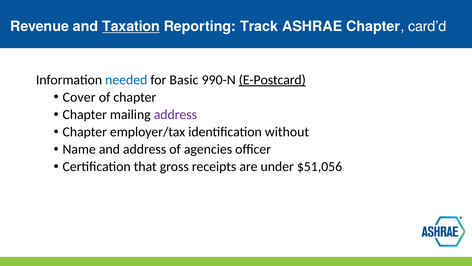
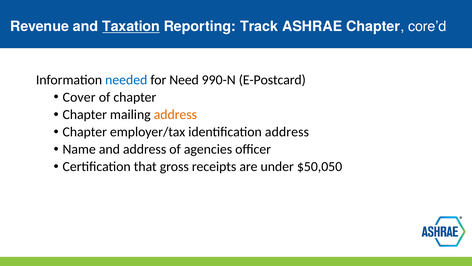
card’d: card’d -> core’d
Basic: Basic -> Need
E-Postcard underline: present -> none
address at (175, 114) colour: purple -> orange
identification without: without -> address
$51,056: $51,056 -> $50,050
